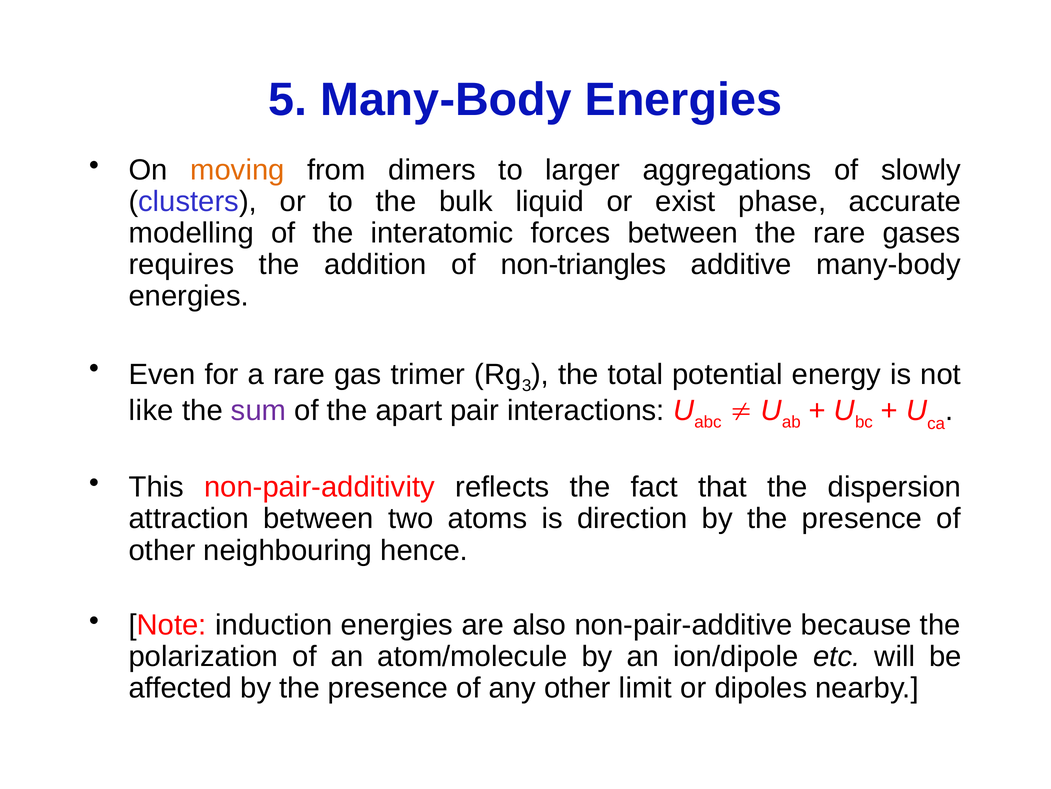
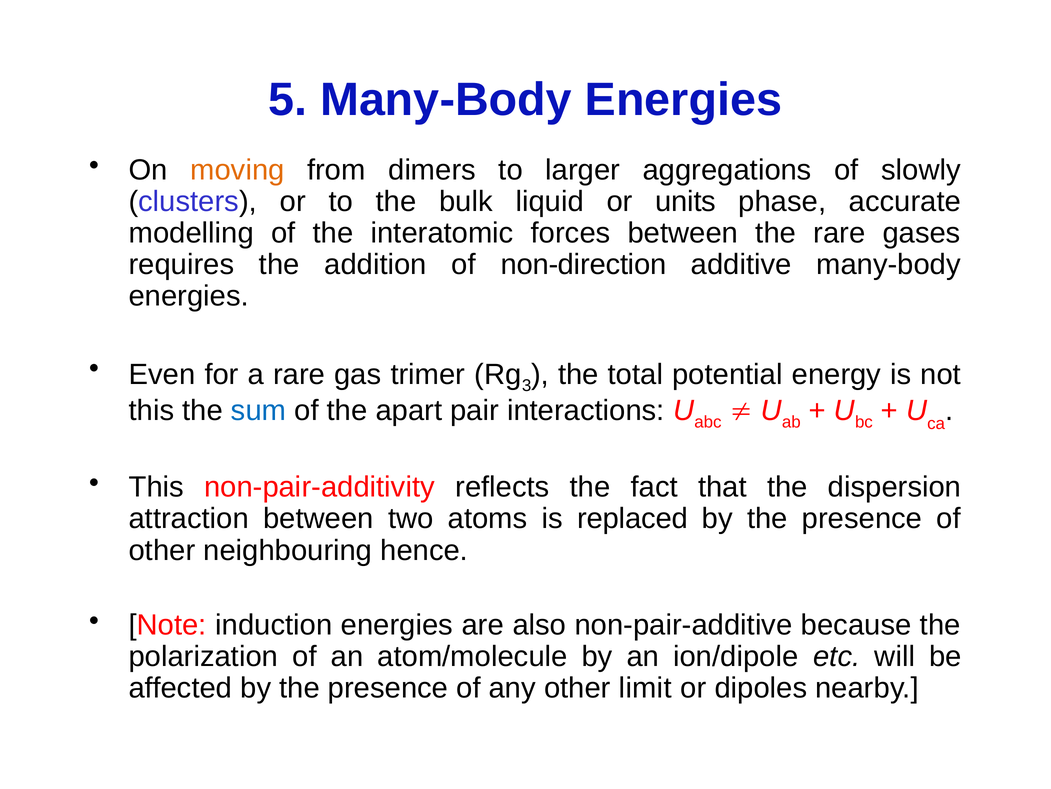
exist: exist -> units
non-triangles: non-triangles -> non-direction
like at (151, 410): like -> this
sum colour: purple -> blue
direction: direction -> replaced
